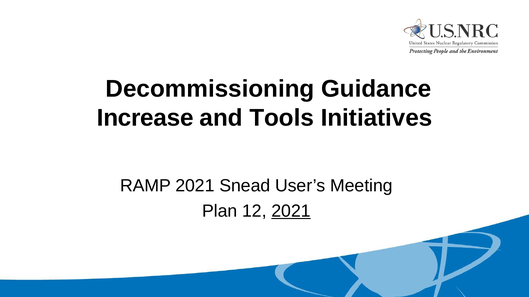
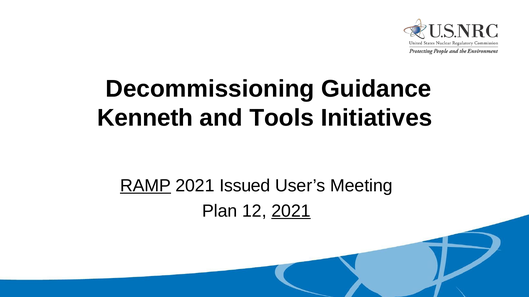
Increase: Increase -> Kenneth
RAMP underline: none -> present
Snead: Snead -> Issued
